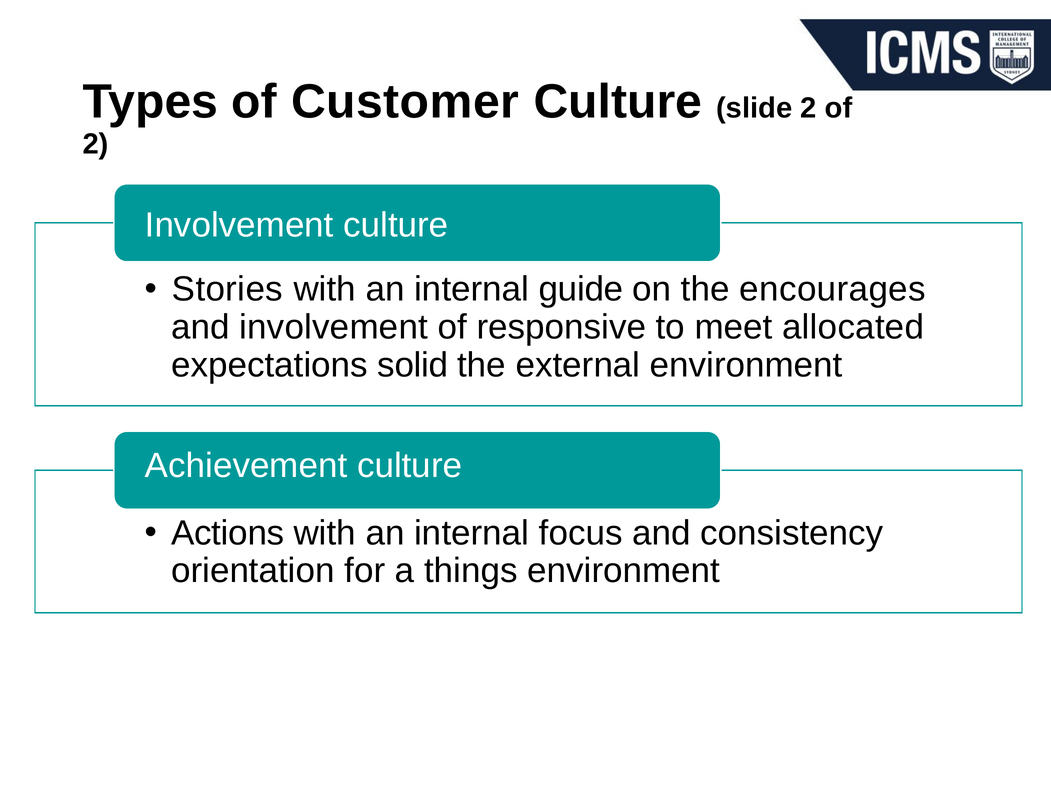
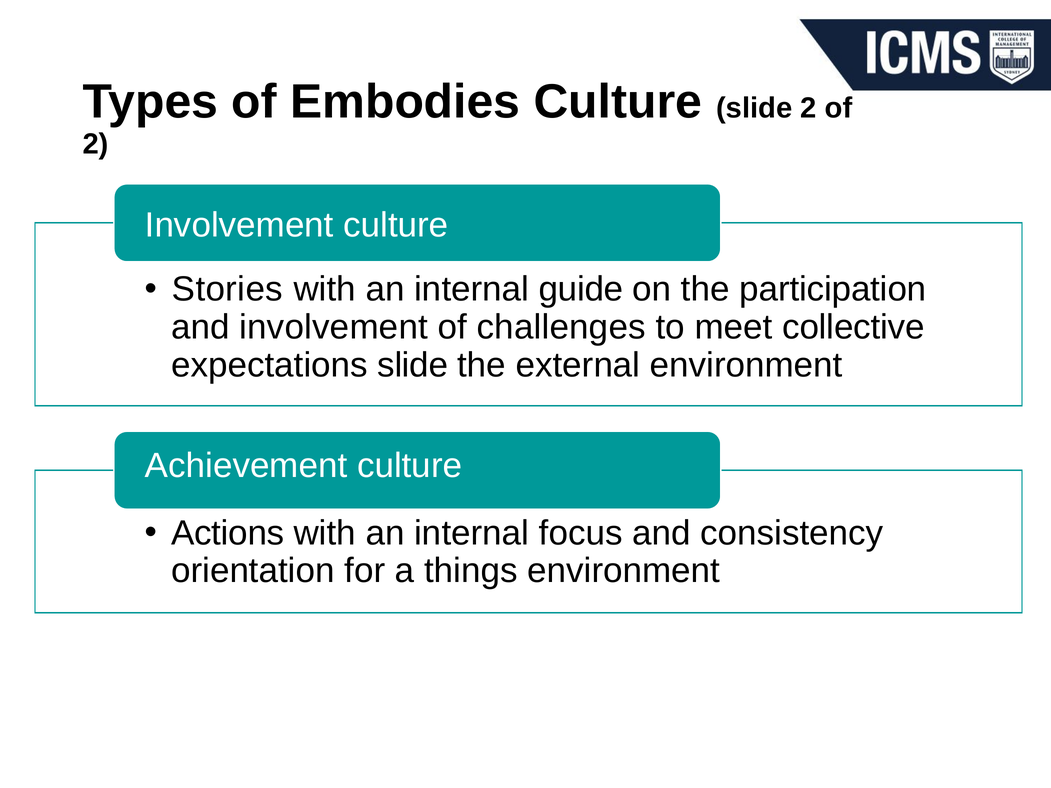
Customer: Customer -> Embodies
encourages: encourages -> participation
responsive: responsive -> challenges
allocated: allocated -> collective
expectations solid: solid -> slide
